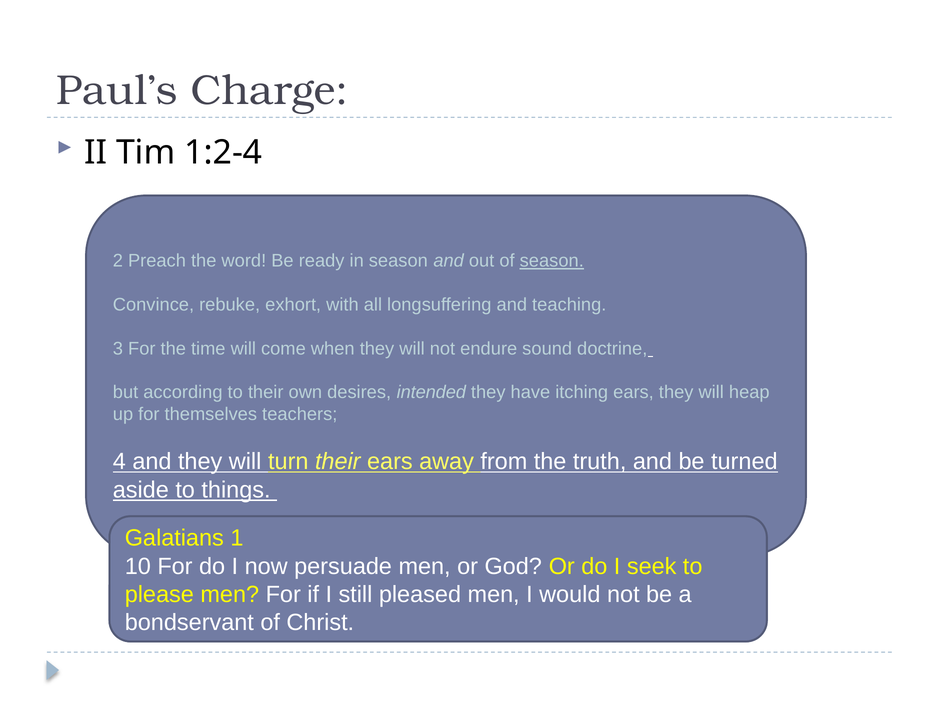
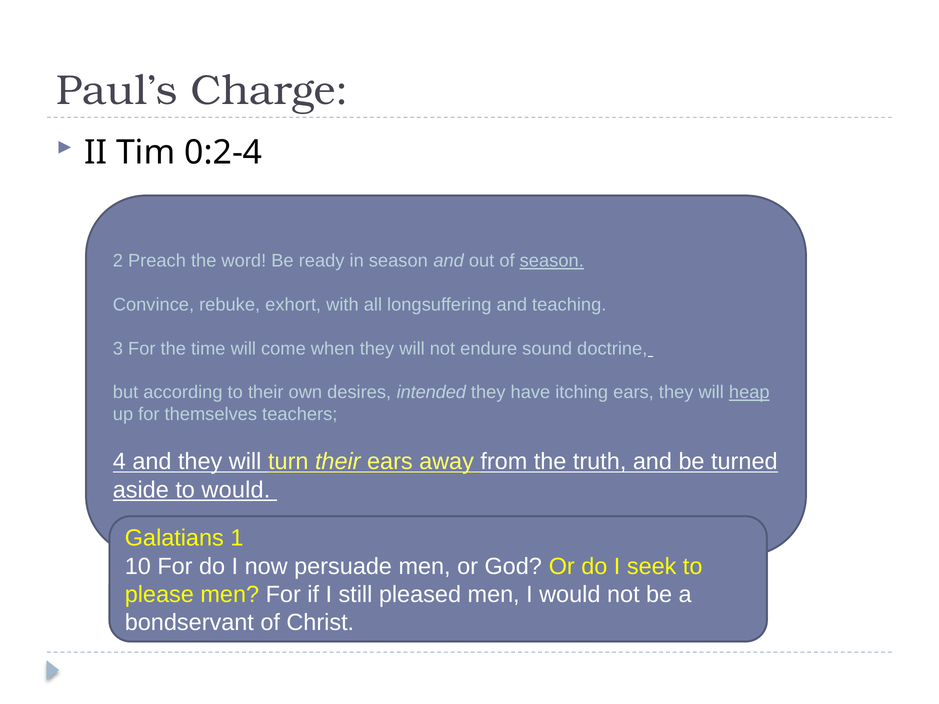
1:2-4: 1:2-4 -> 0:2-4
heap underline: none -> present
to things: things -> would
